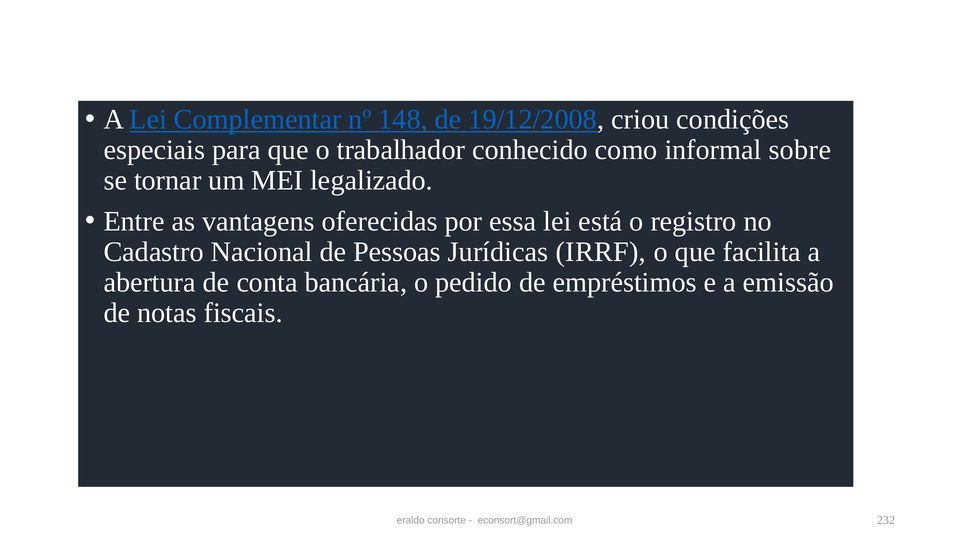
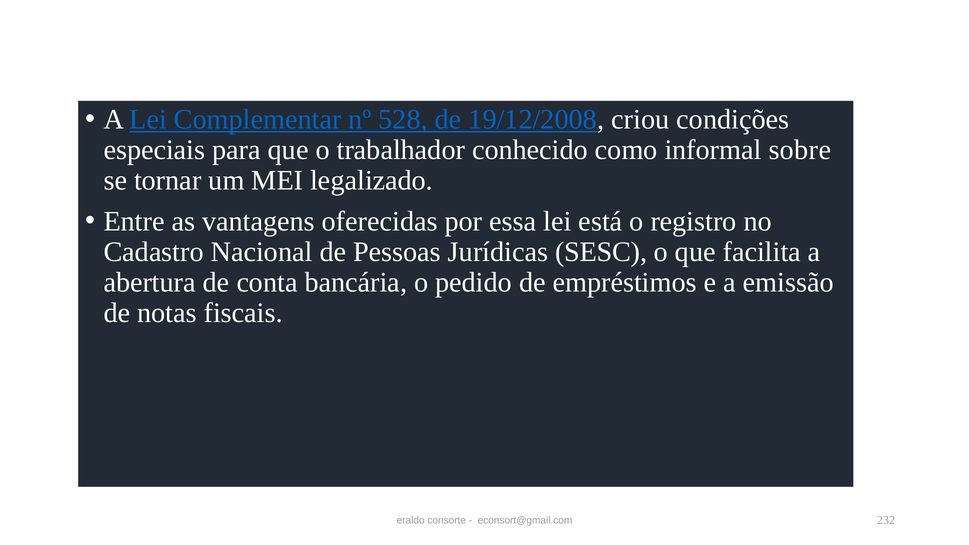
148: 148 -> 528
IRRF: IRRF -> SESC
